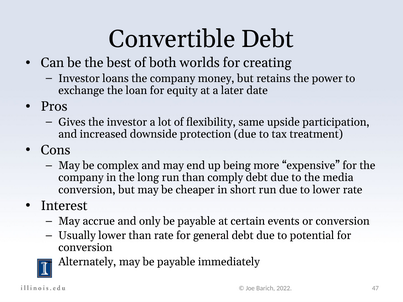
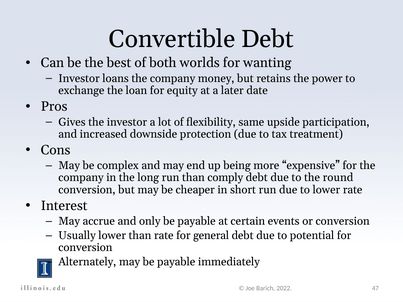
creating: creating -> wanting
media: media -> round
